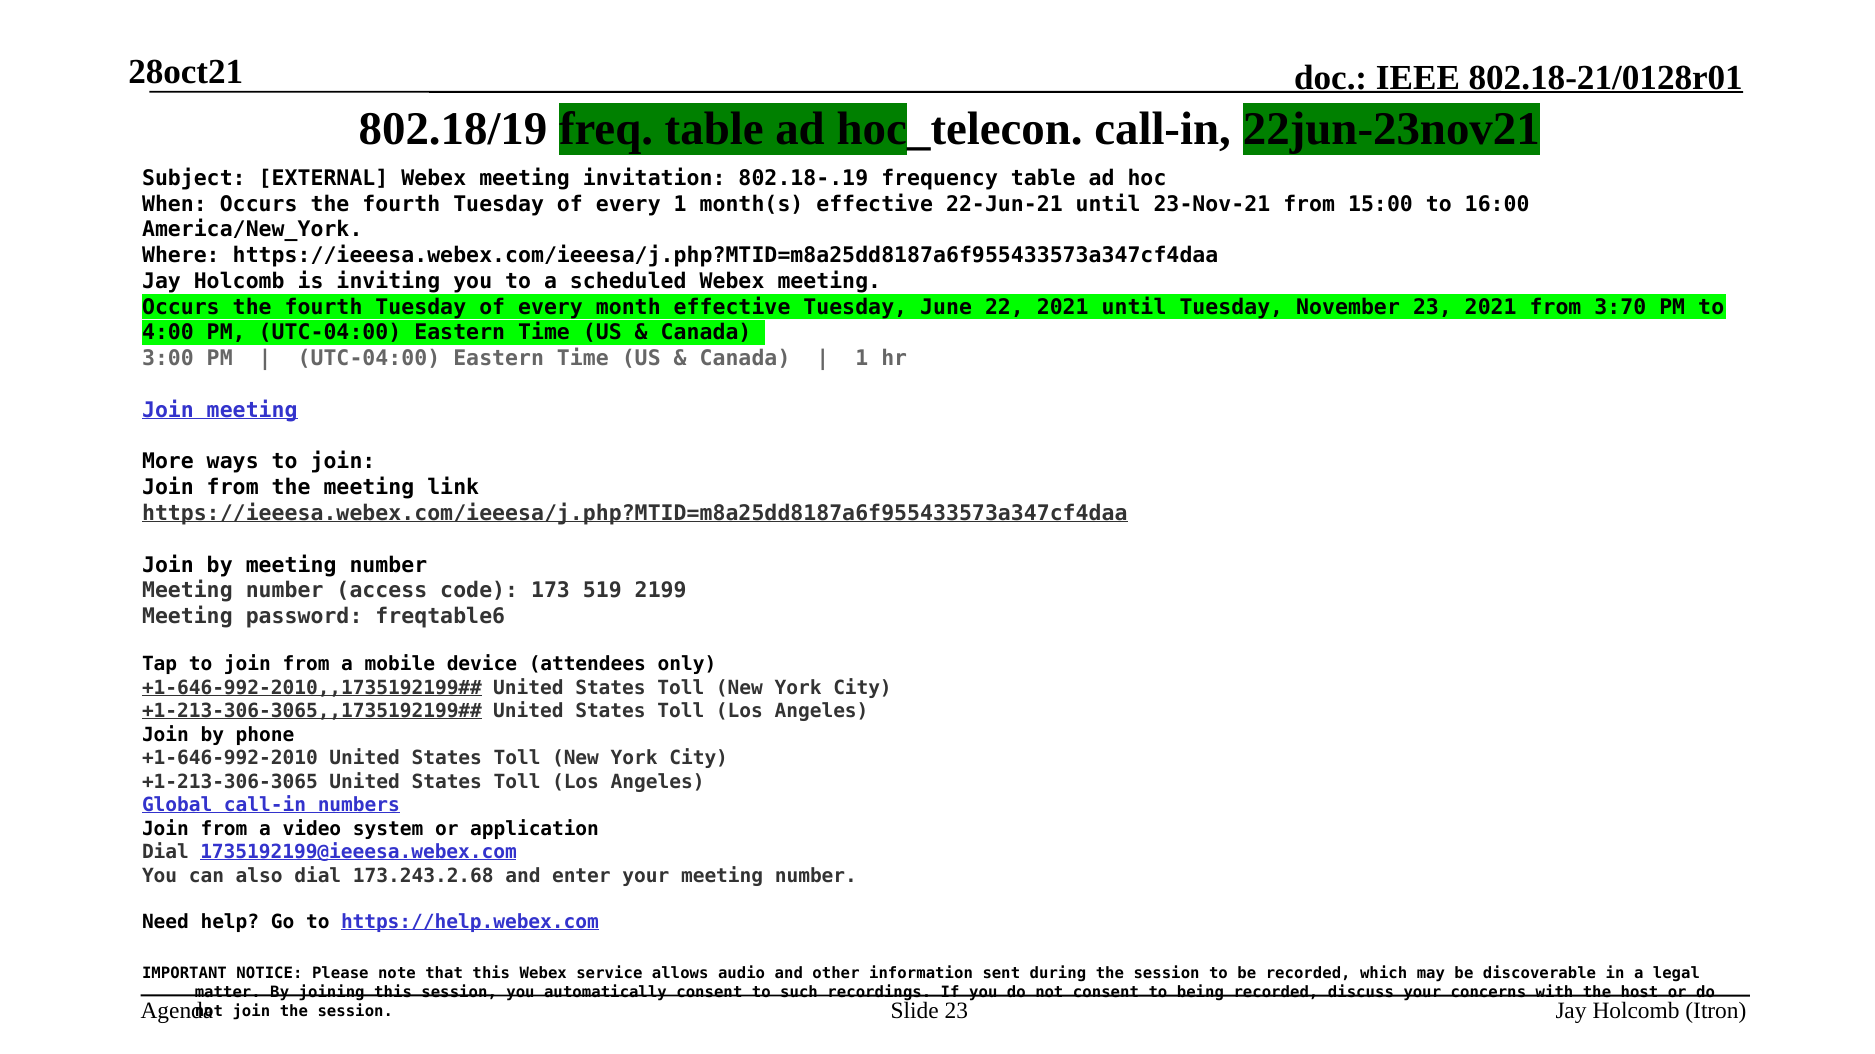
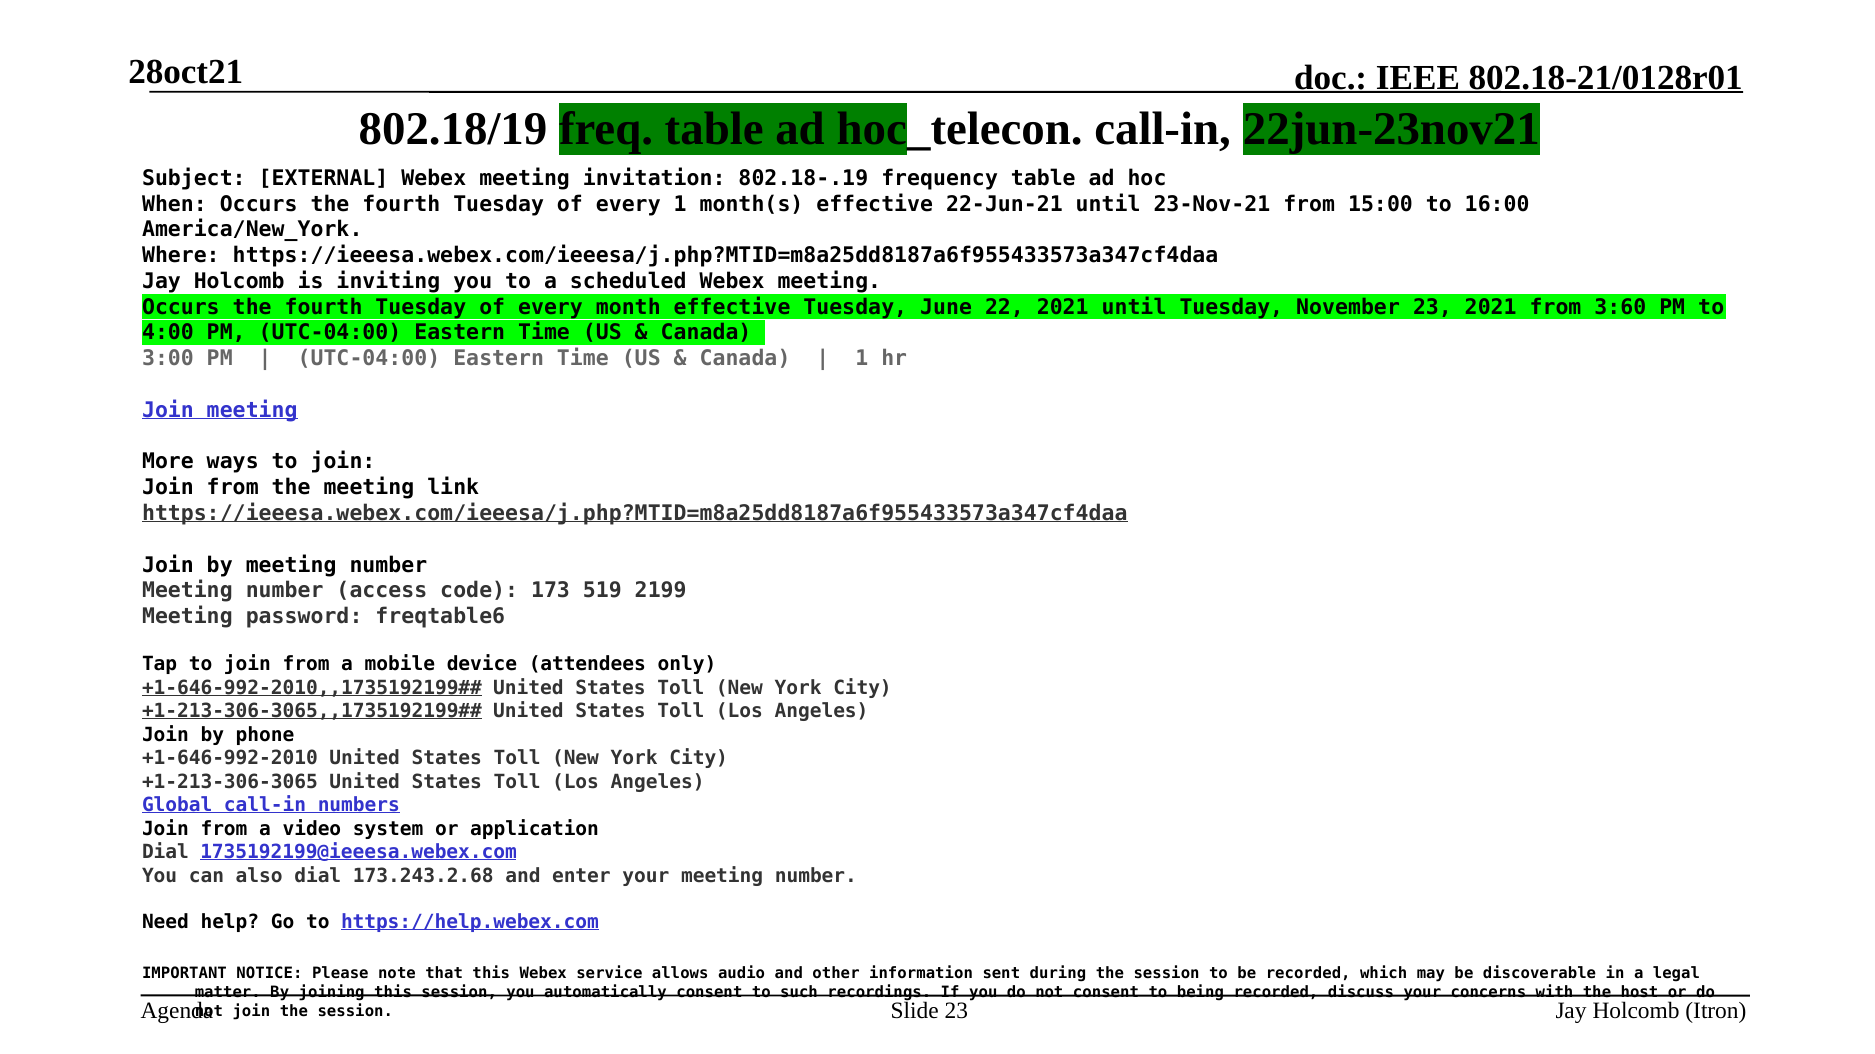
3:70: 3:70 -> 3:60
